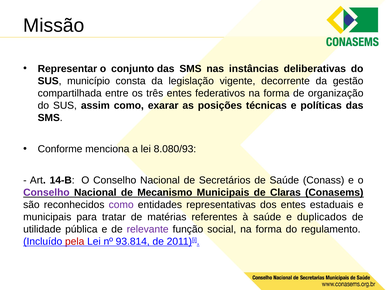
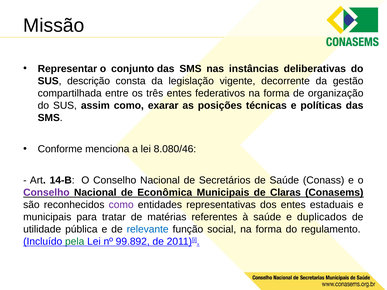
município: município -> descrição
8.080/93: 8.080/93 -> 8.080/46
Mecanismo: Mecanismo -> Econômica
relevante colour: purple -> blue
pela colour: red -> green
93.814: 93.814 -> 99.892
